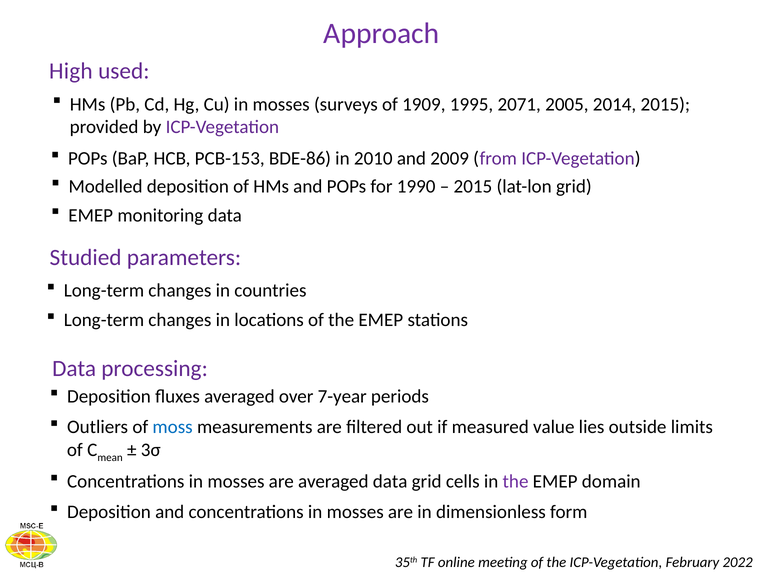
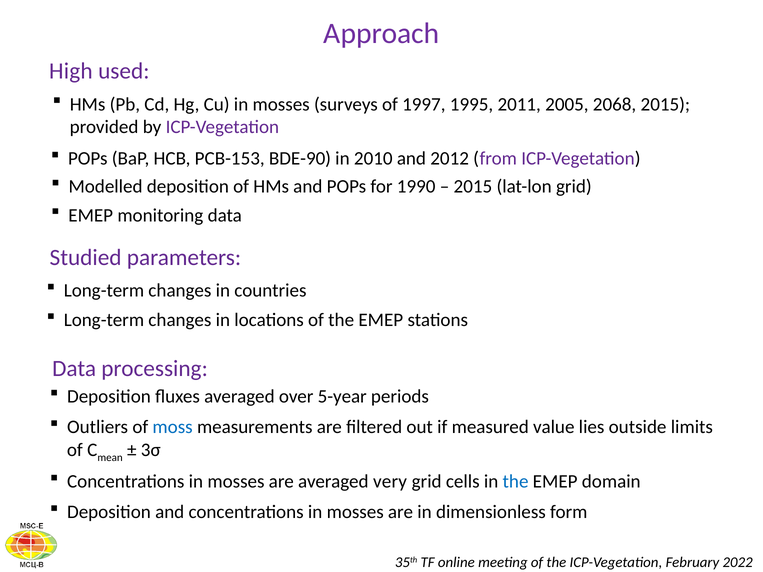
1909: 1909 -> 1997
2071: 2071 -> 2011
2014: 2014 -> 2068
BDE-86: BDE-86 -> BDE-90
2009: 2009 -> 2012
7-year: 7-year -> 5-year
averaged data: data -> very
the at (516, 482) colour: purple -> blue
